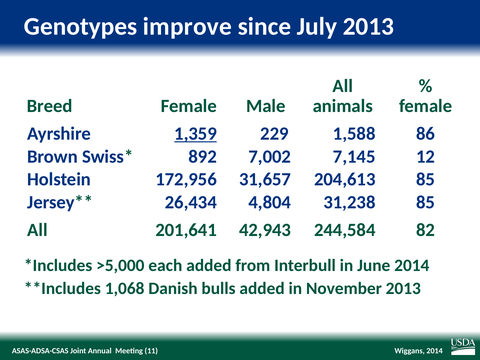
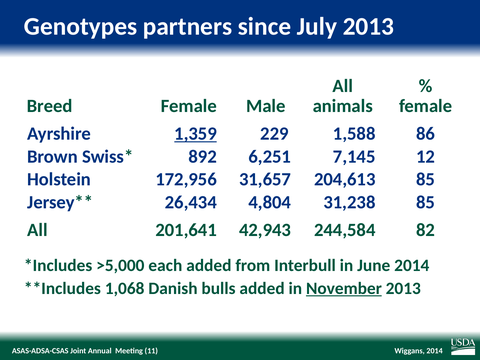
improve: improve -> partners
7,002: 7,002 -> 6,251
November underline: none -> present
